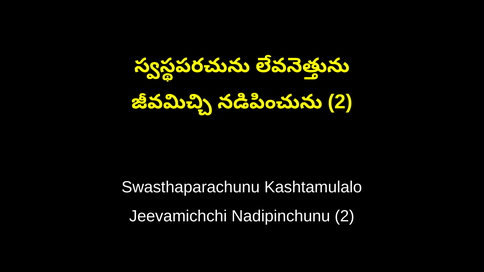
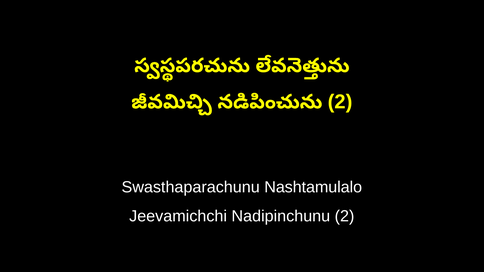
Kashtamulalo: Kashtamulalo -> Nashtamulalo
